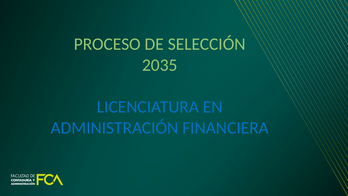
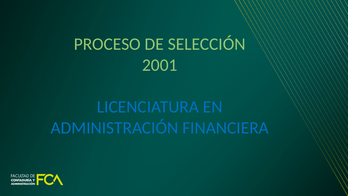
2035: 2035 -> 2001
